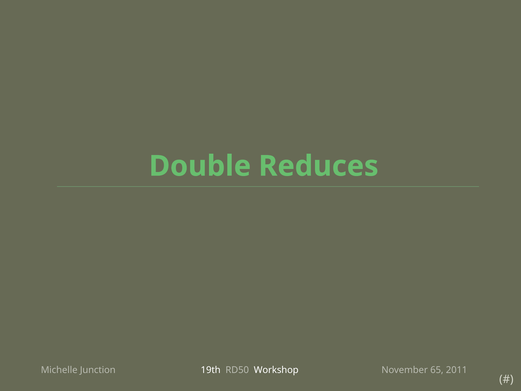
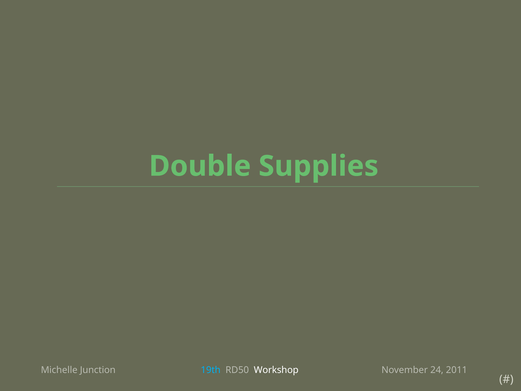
Reduces: Reduces -> Supplies
19th colour: white -> light blue
65: 65 -> 24
